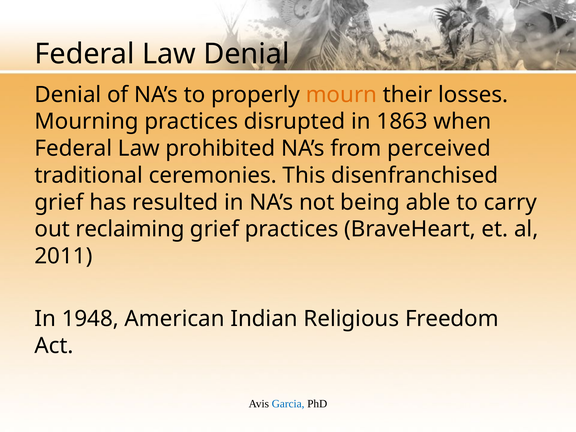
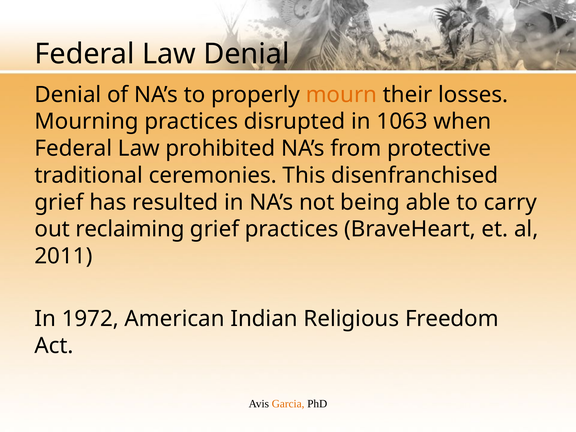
1863: 1863 -> 1063
perceived: perceived -> protective
1948: 1948 -> 1972
Garcia colour: blue -> orange
